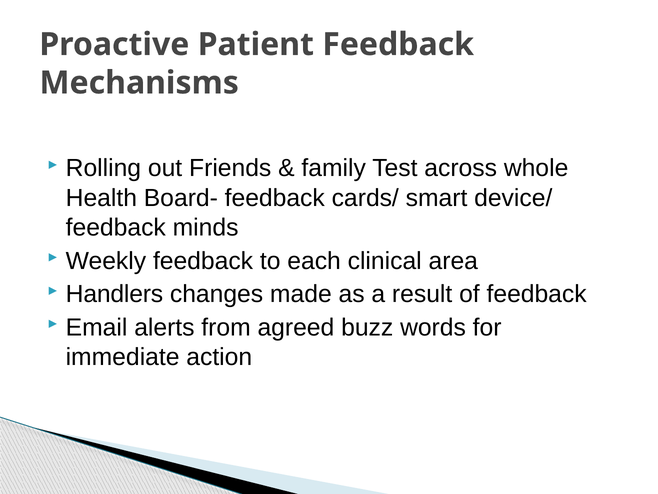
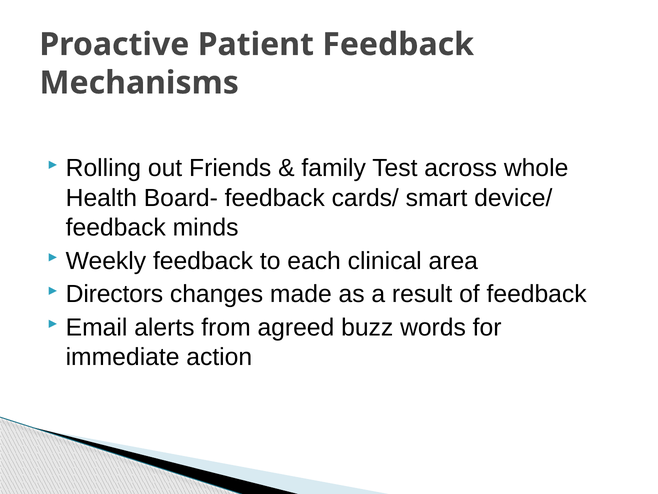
Handlers: Handlers -> Directors
